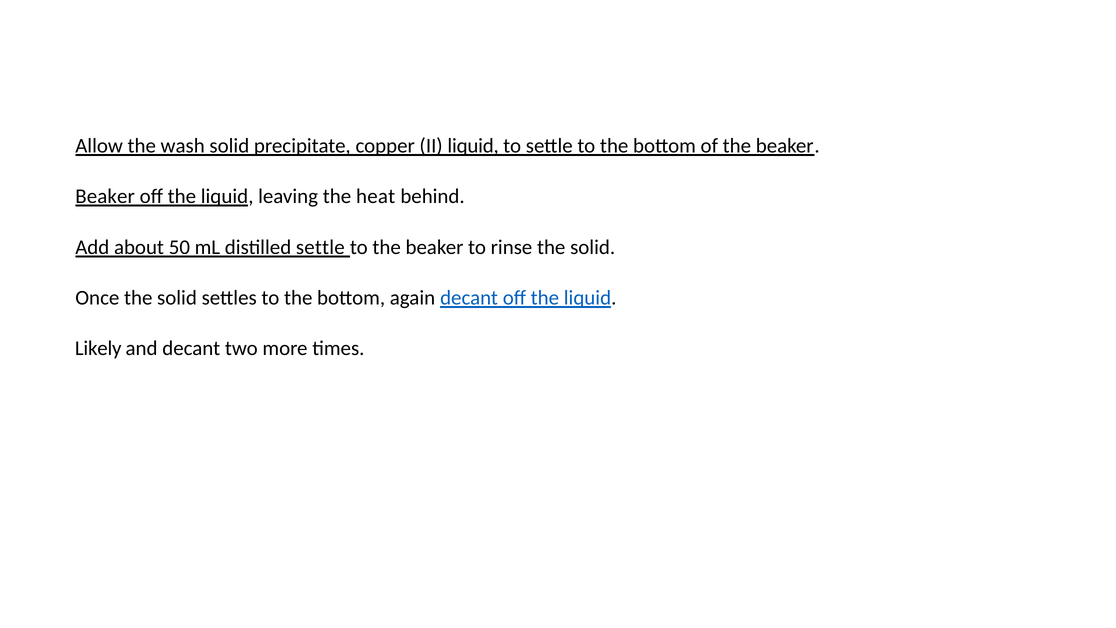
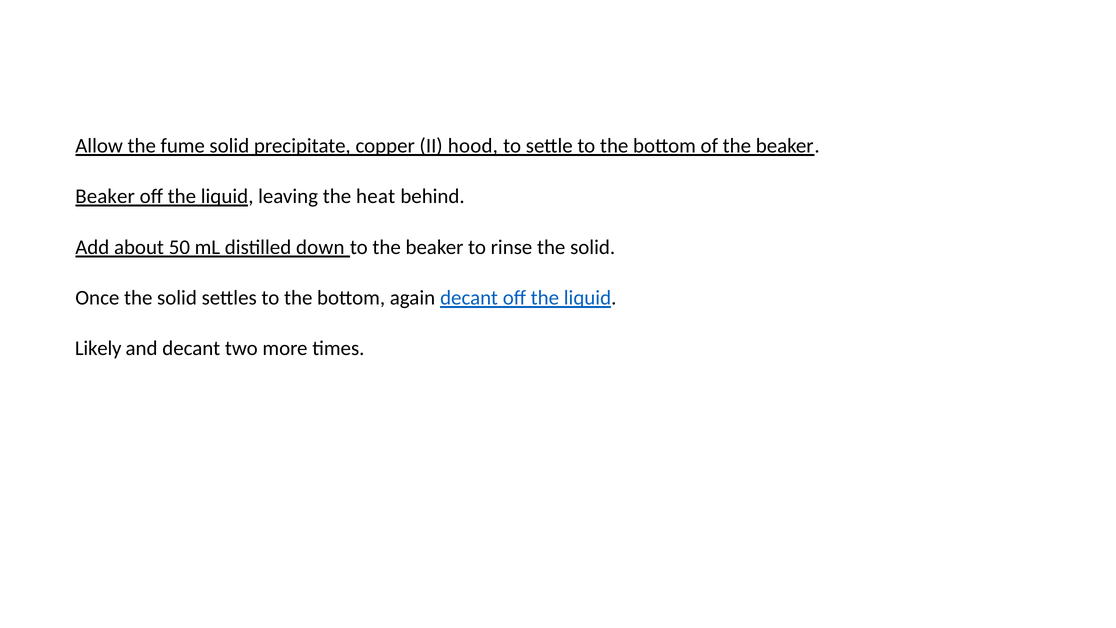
wash: wash -> fume
II liquid: liquid -> hood
distilled settle: settle -> down
